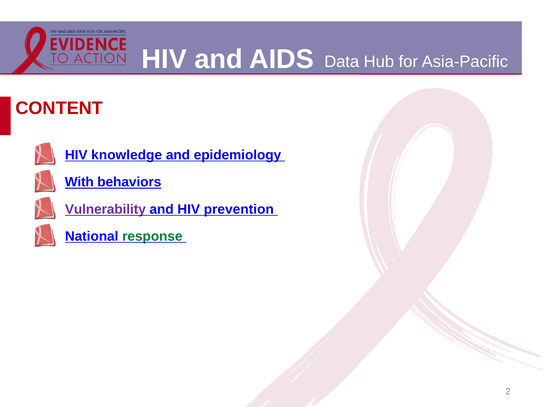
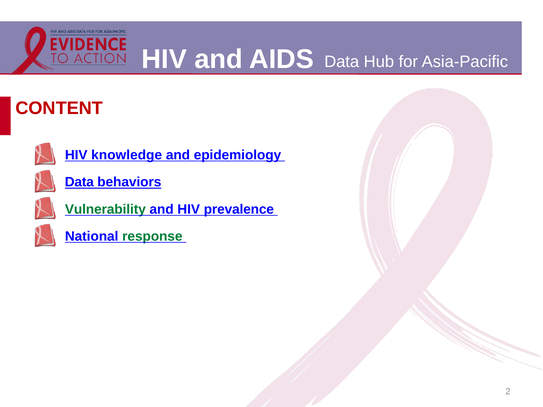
With at (79, 182): With -> Data
Vulnerability colour: purple -> green
prevention: prevention -> prevalence
